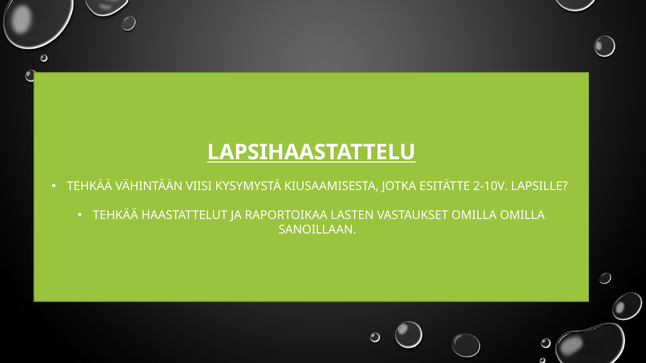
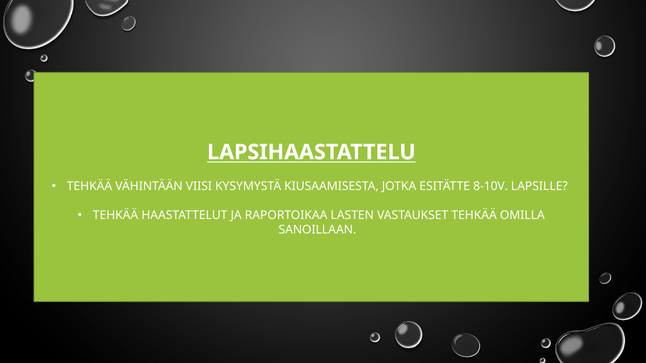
2-10V: 2-10V -> 8-10V
VASTAUKSET OMILLA: OMILLA -> TEHKÄÄ
